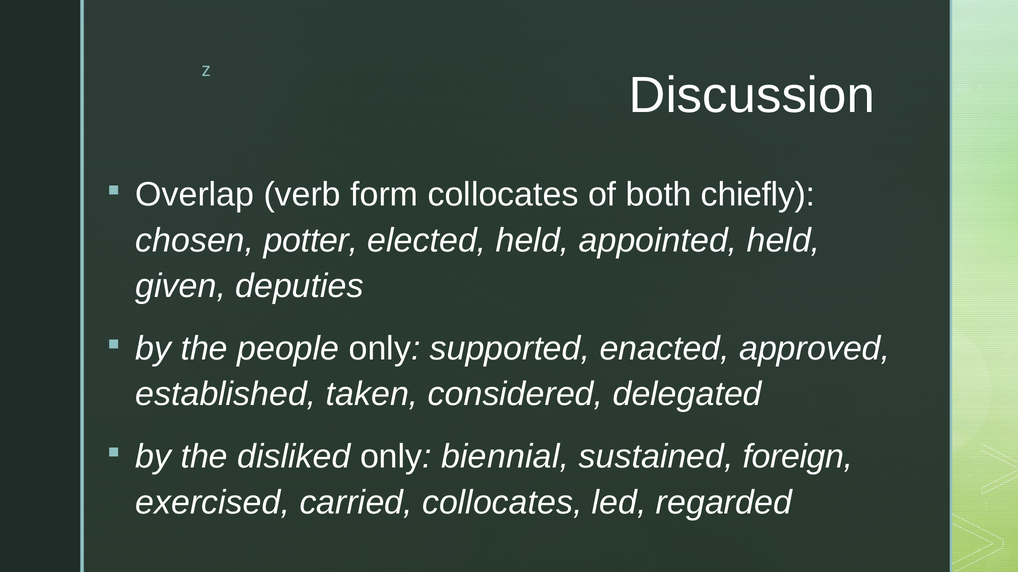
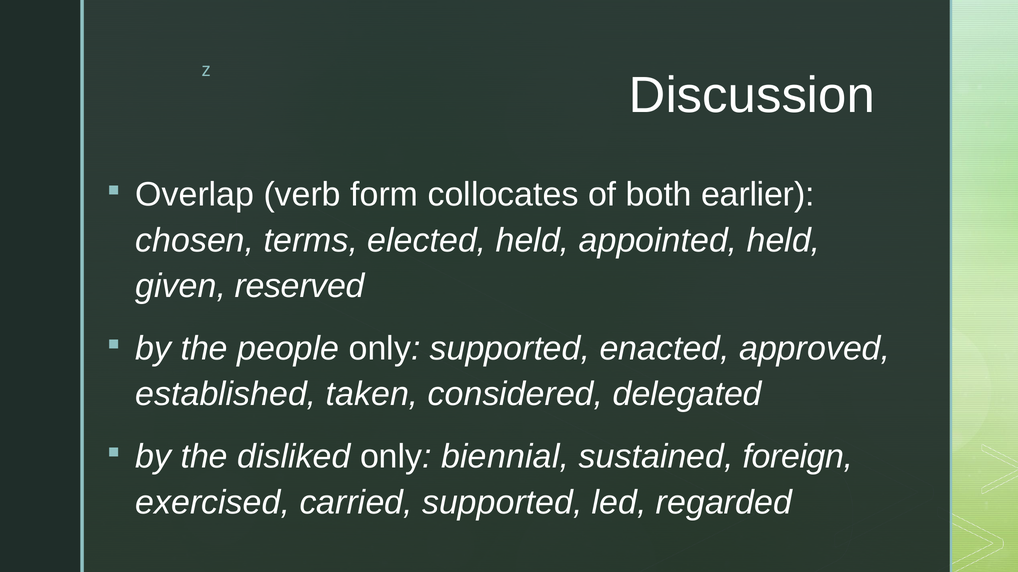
chiefly: chiefly -> earlier
potter: potter -> terms
deputies: deputies -> reserved
carried collocates: collocates -> supported
